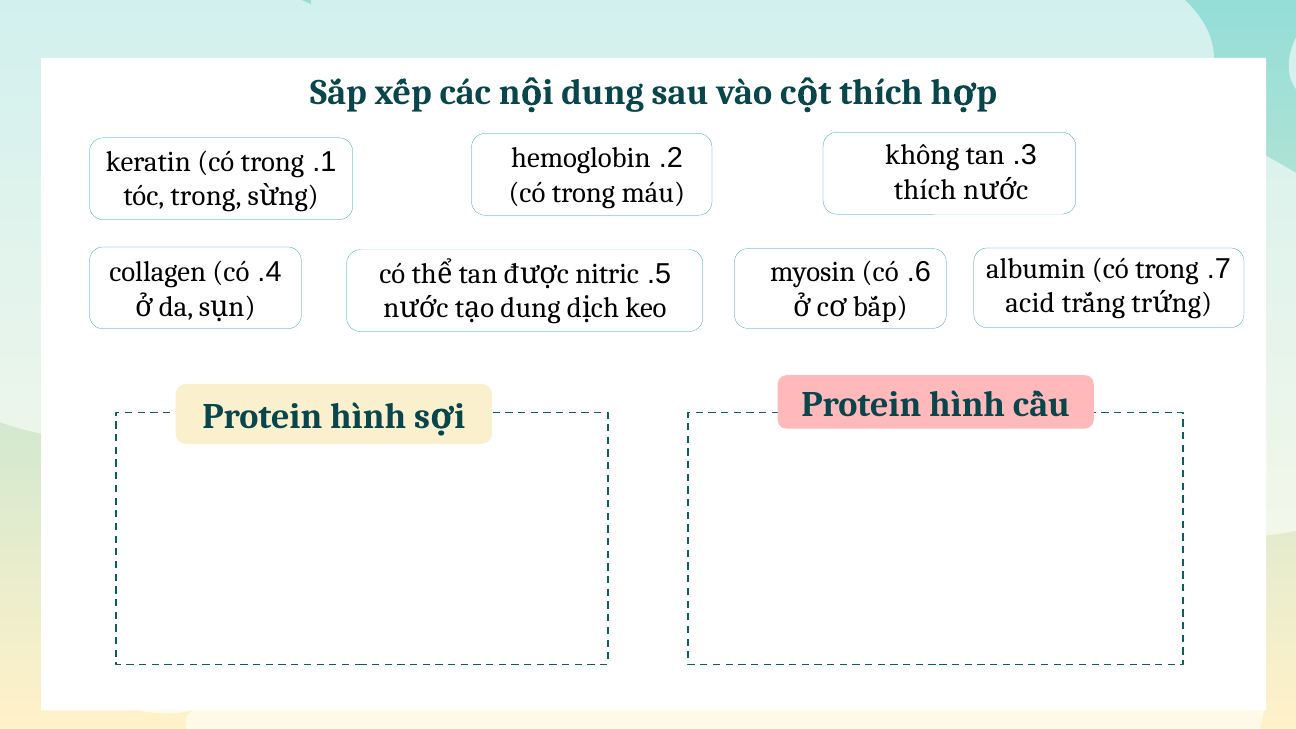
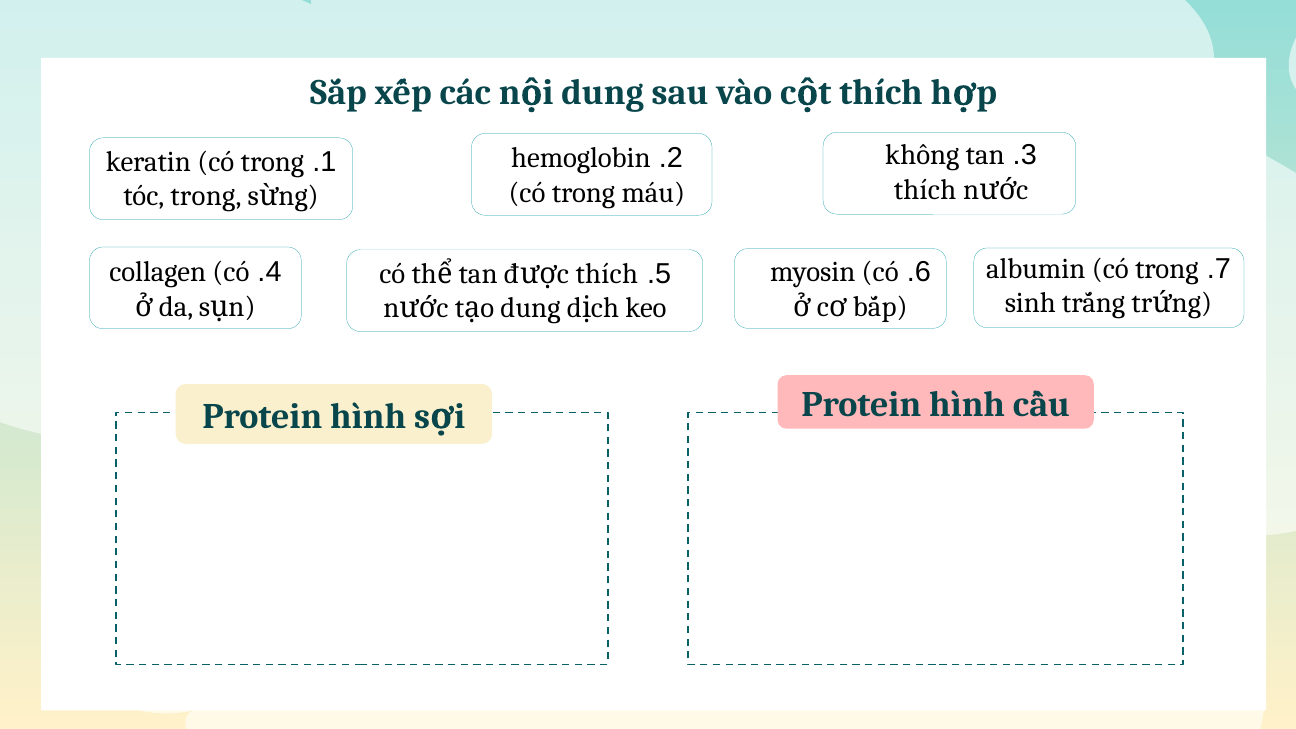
nitric at (607, 274): nitric -> thích
acid: acid -> sinh
